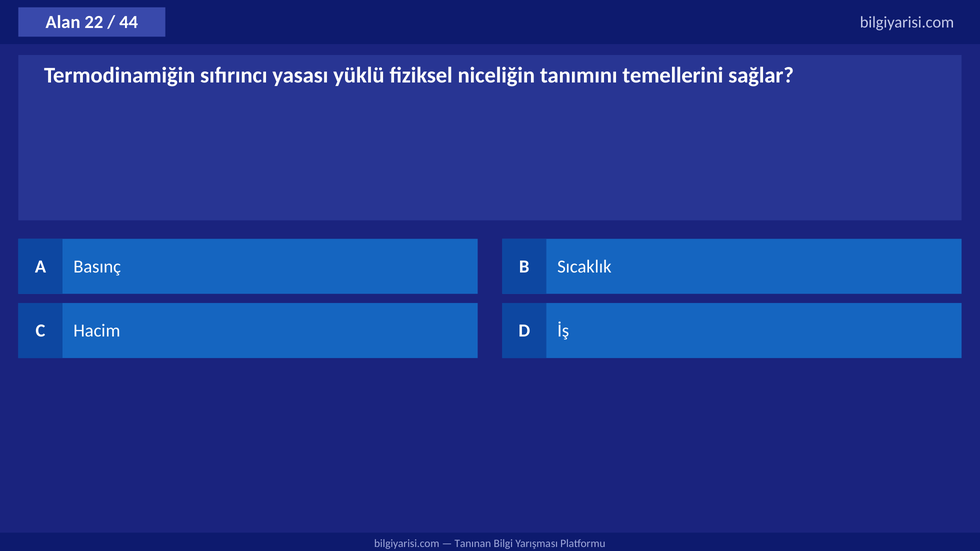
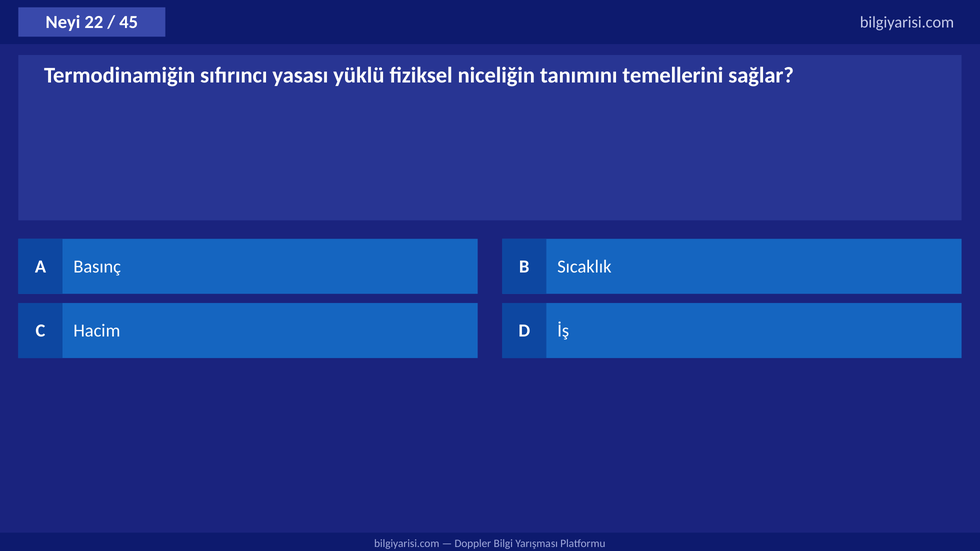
Alan: Alan -> Neyi
44: 44 -> 45
Tanınan: Tanınan -> Doppler
